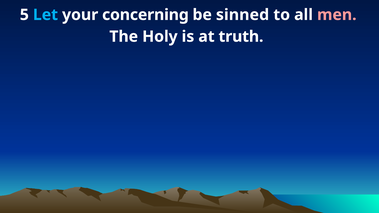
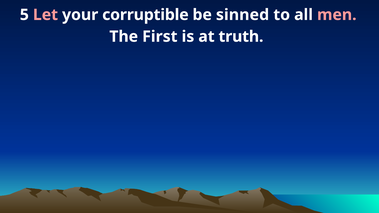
Let colour: light blue -> pink
concerning: concerning -> corruptible
Holy: Holy -> First
